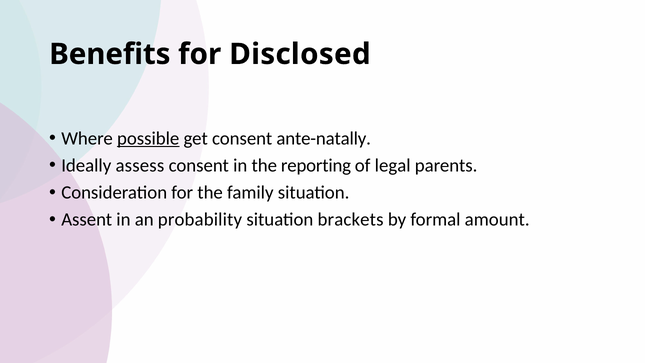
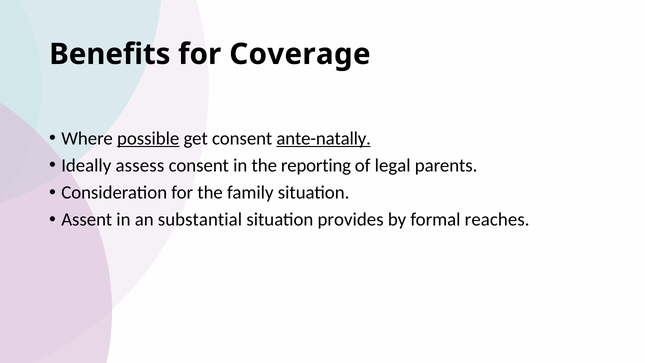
Disclosed: Disclosed -> Coverage
ante-natally underline: none -> present
probability: probability -> substantial
brackets: brackets -> provides
amount: amount -> reaches
